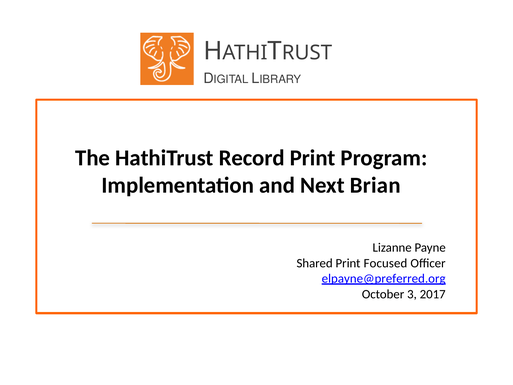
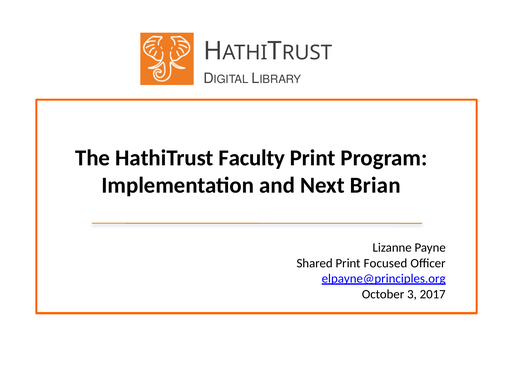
Record: Record -> Faculty
elpayne@preferred.org: elpayne@preferred.org -> elpayne@principles.org
